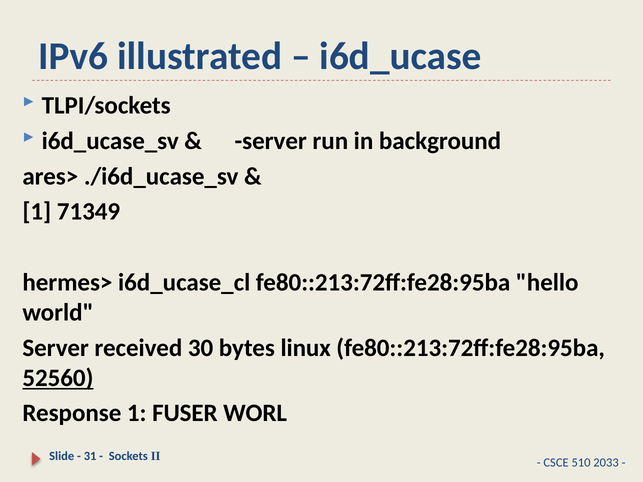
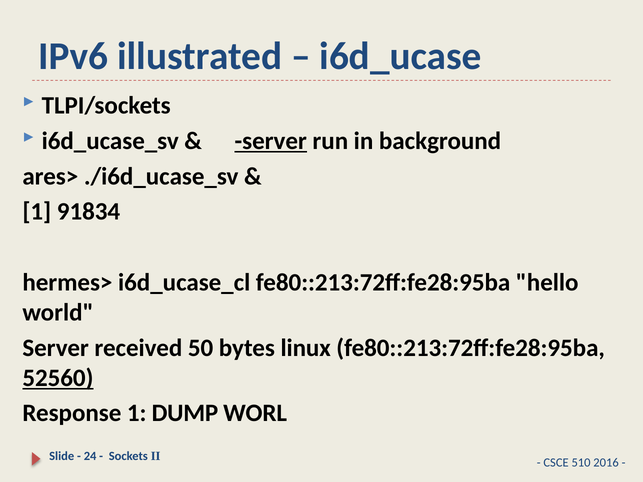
server at (271, 141) underline: none -> present
71349: 71349 -> 91834
30: 30 -> 50
FUSER: FUSER -> DUMP
31: 31 -> 24
2033: 2033 -> 2016
